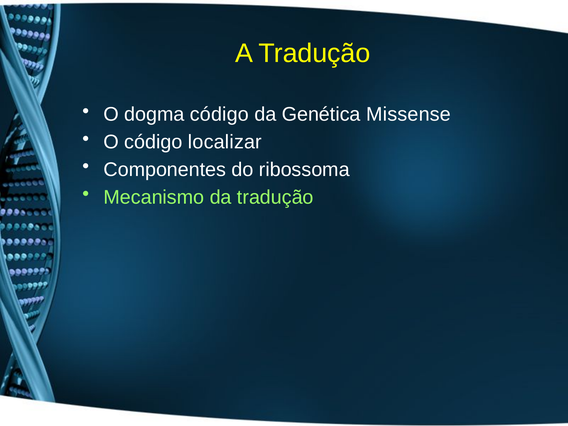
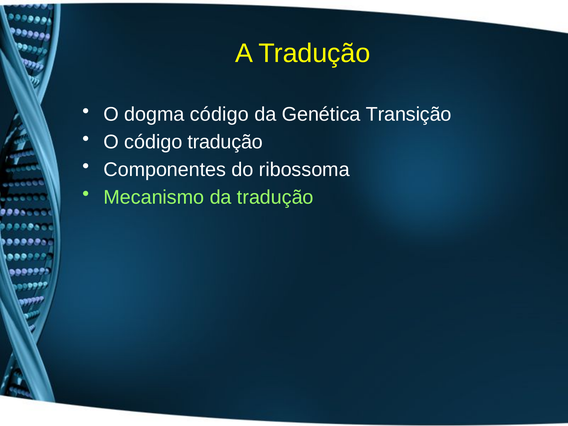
Missense: Missense -> Transição
código localizar: localizar -> tradução
